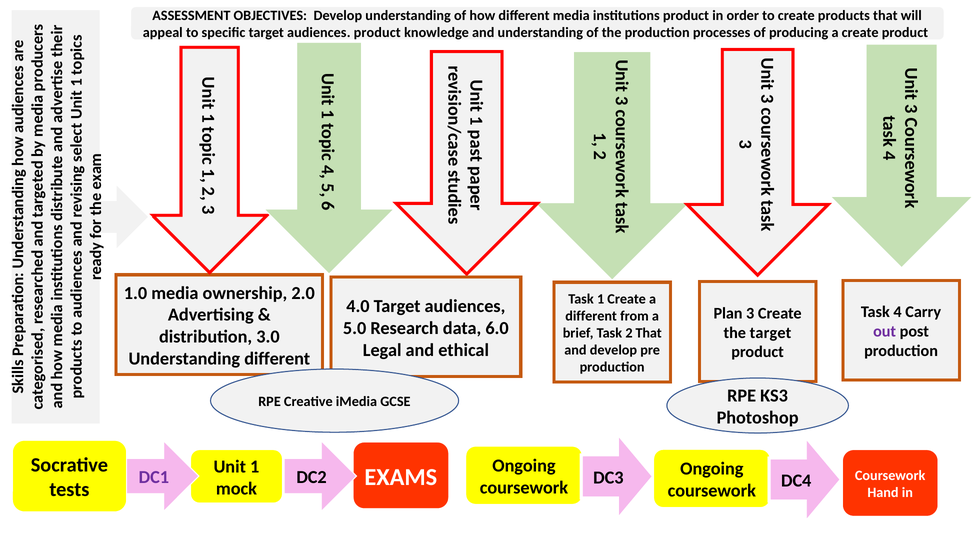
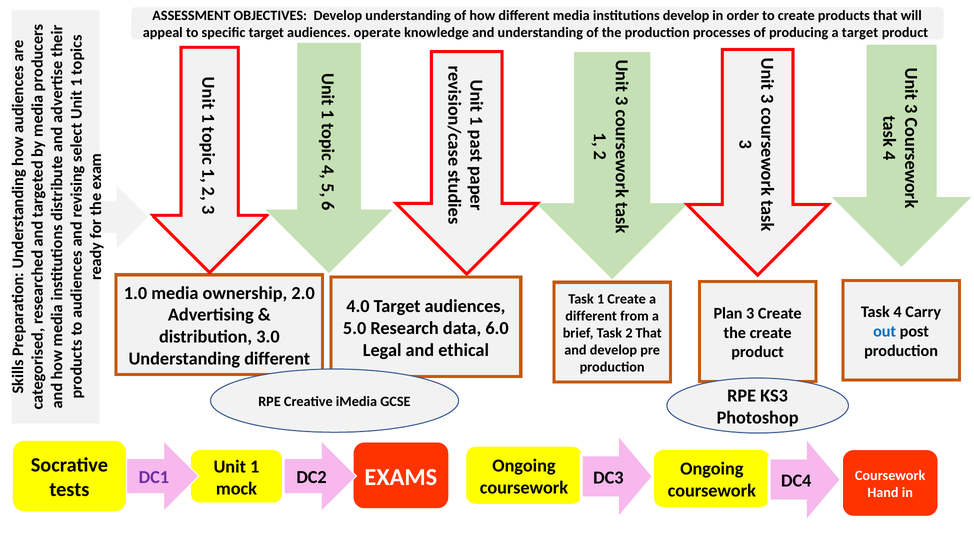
institutions product: product -> develop
audiences product: product -> operate
a create: create -> target
out colour: purple -> blue
the target: target -> create
